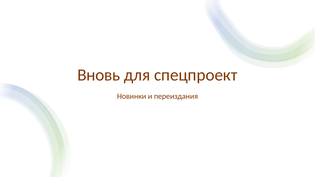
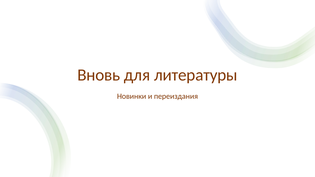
спецпроект: спецпроект -> литературы
